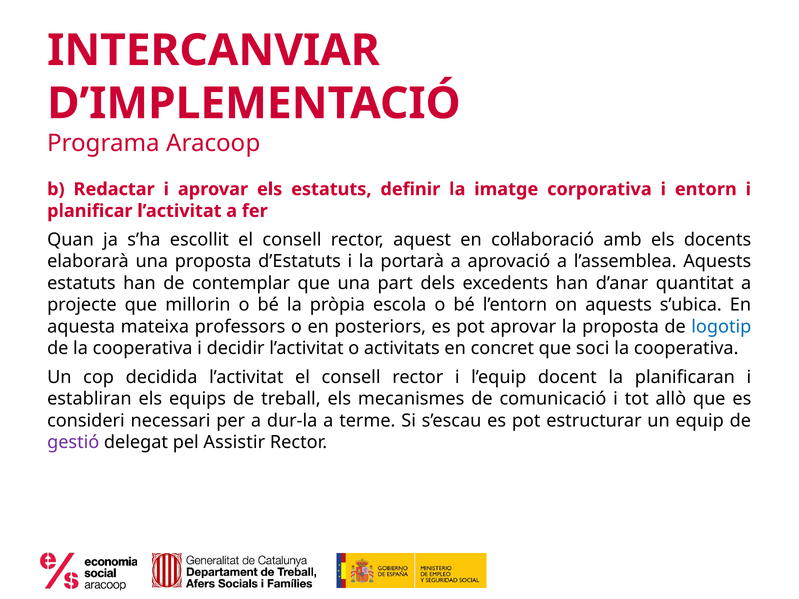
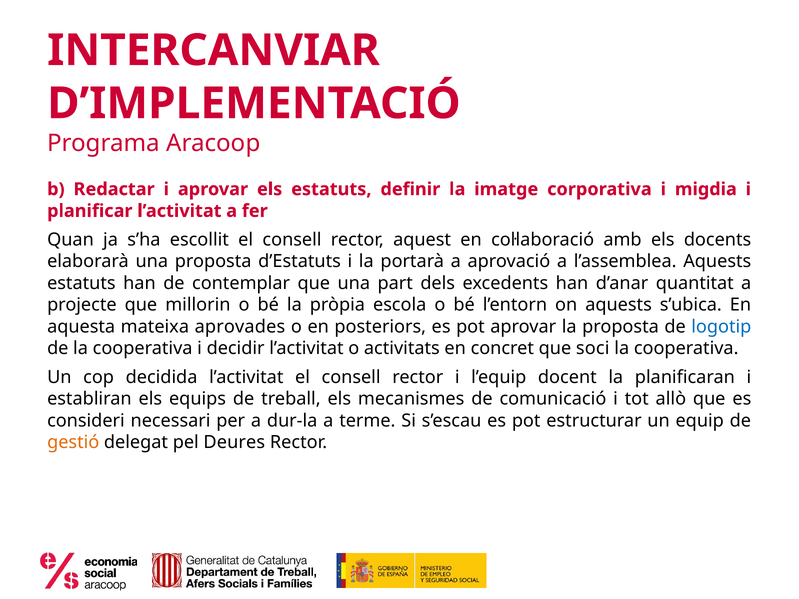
entorn: entorn -> migdia
professors: professors -> aprovades
gestió colour: purple -> orange
Assistir: Assistir -> Deures
